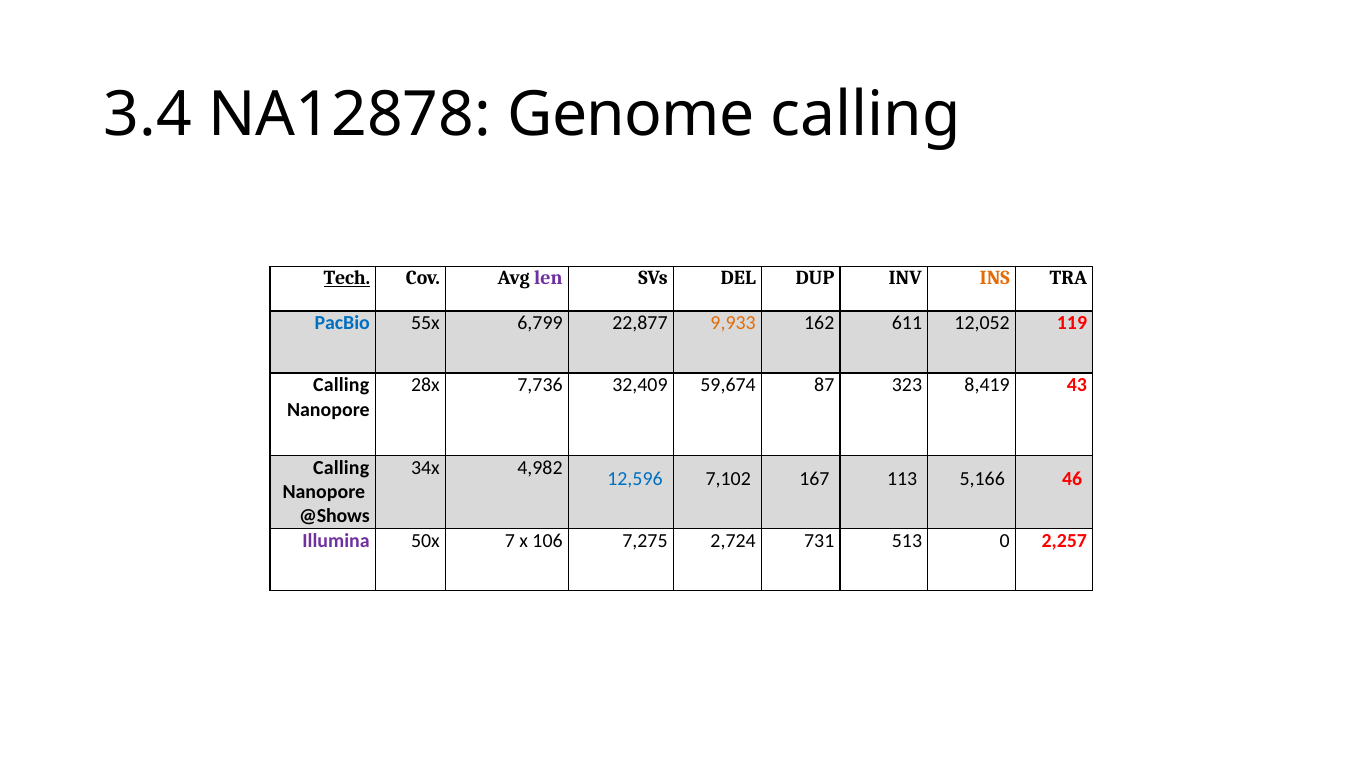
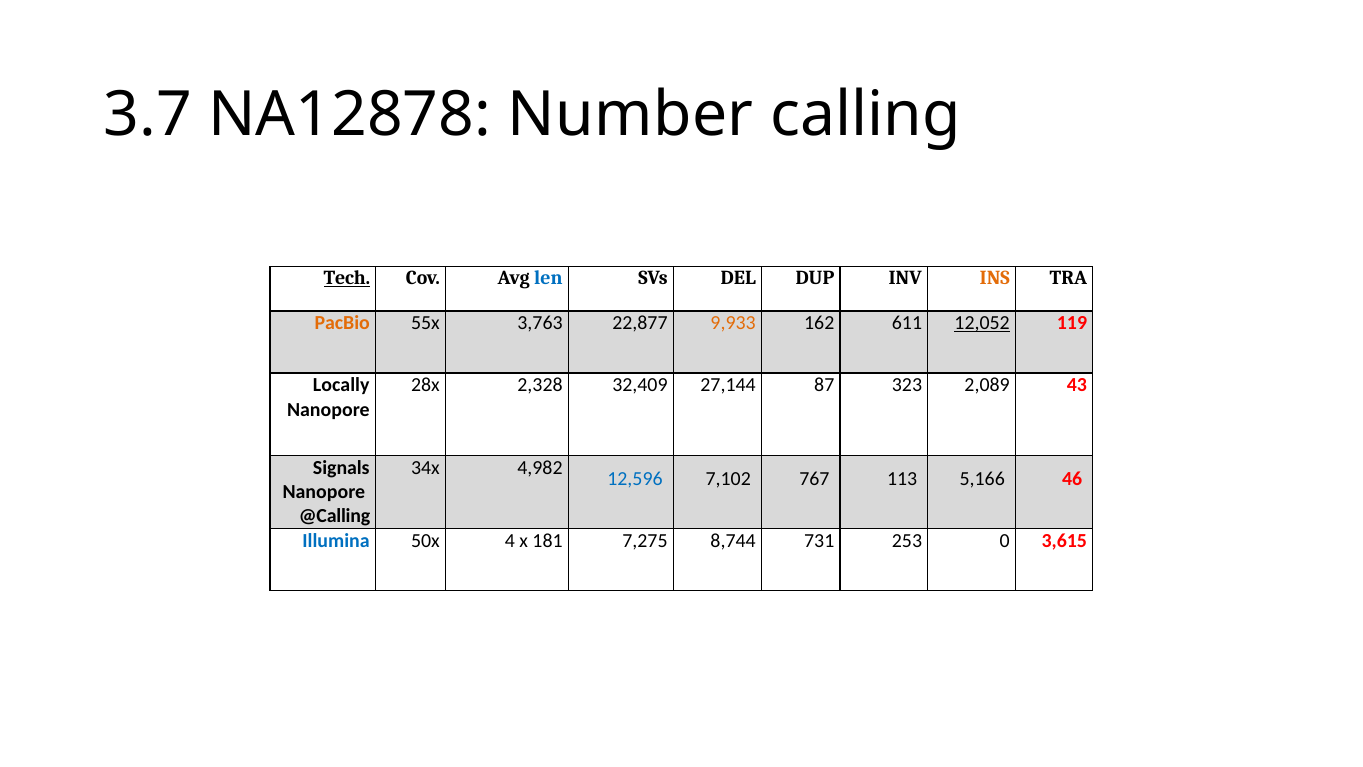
3.4: 3.4 -> 3.7
Genome: Genome -> Number
len colour: purple -> blue
PacBio colour: blue -> orange
6,799: 6,799 -> 3,763
12,052 underline: none -> present
Calling at (341, 385): Calling -> Locally
7,736: 7,736 -> 2,328
59,674: 59,674 -> 27,144
8,419: 8,419 -> 2,089
Calling at (341, 468): Calling -> Signals
167: 167 -> 767
@Shows: @Shows -> @Calling
Illumina colour: purple -> blue
7: 7 -> 4
106: 106 -> 181
2,724: 2,724 -> 8,744
513: 513 -> 253
2,257: 2,257 -> 3,615
